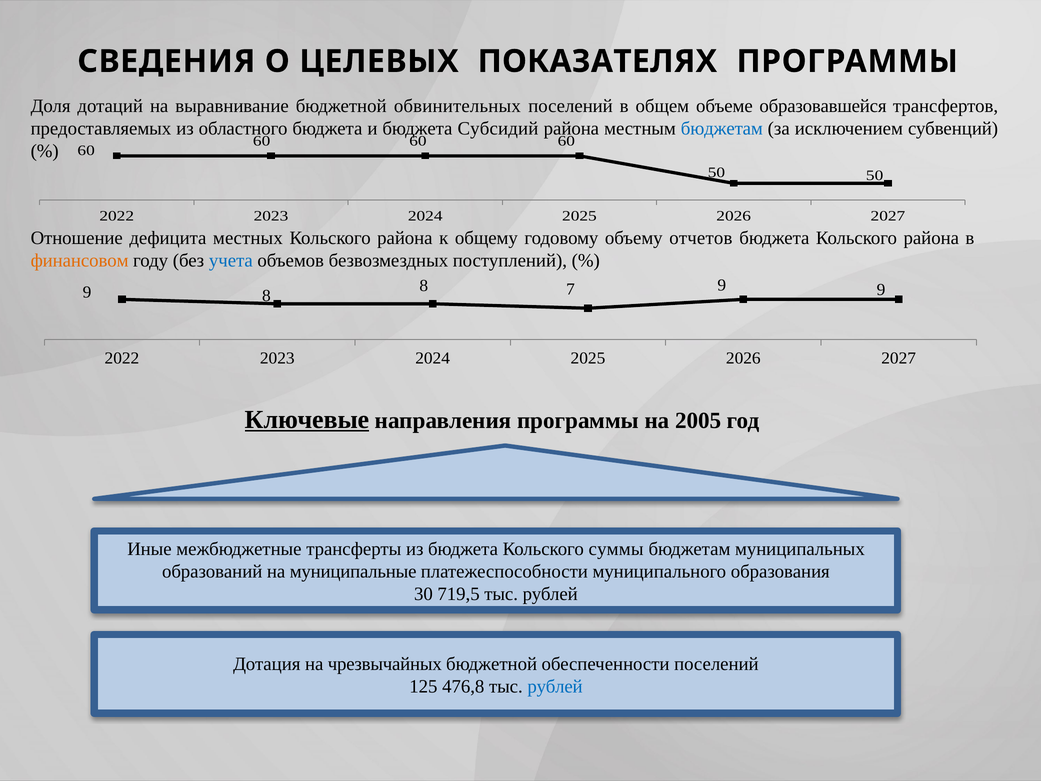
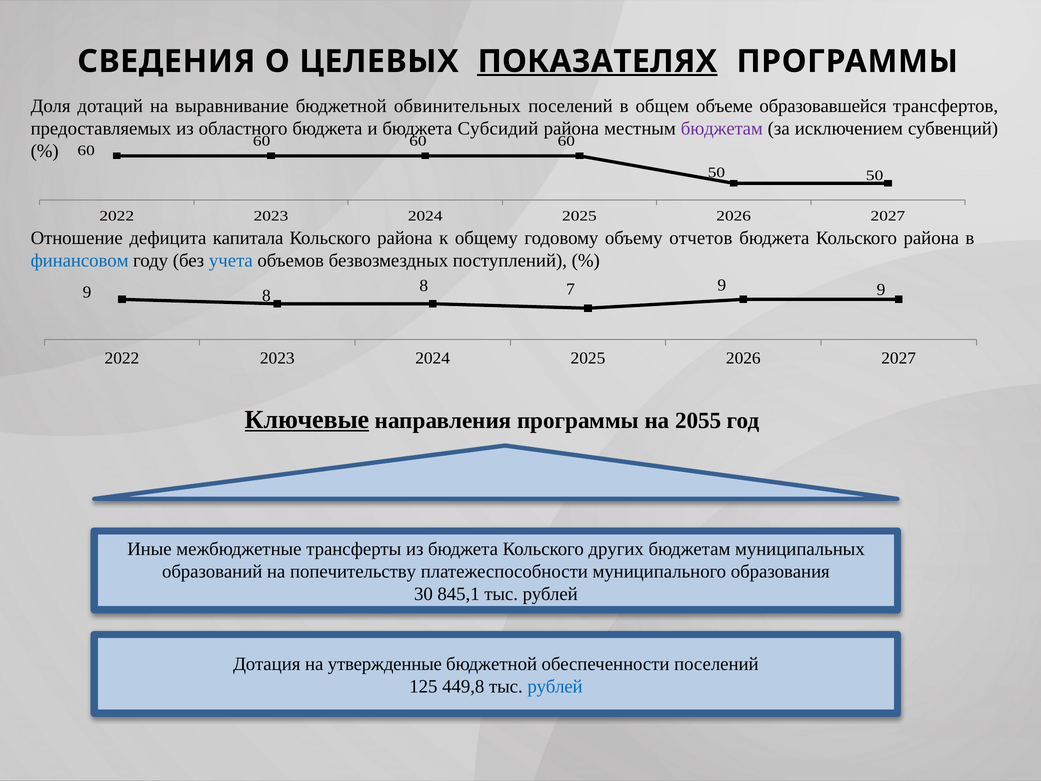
ПОКАЗАТЕЛЯХ underline: none -> present
бюджетам at (722, 129) colour: blue -> purple
местных: местных -> капитала
финансовом colour: orange -> blue
2005: 2005 -> 2055
суммы: суммы -> других
муниципальные: муниципальные -> попечительству
719,5: 719,5 -> 845,1
чрезвычайных: чрезвычайных -> утвержденные
476,8: 476,8 -> 449,8
